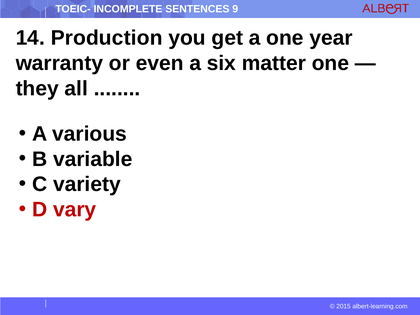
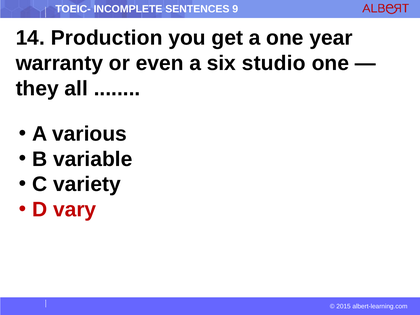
matter: matter -> studio
